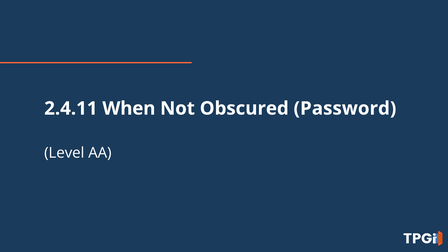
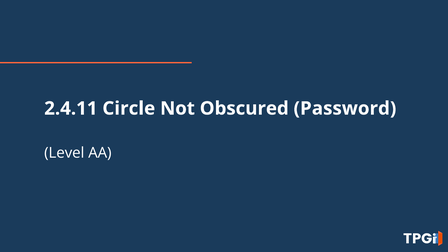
When: When -> Circle
